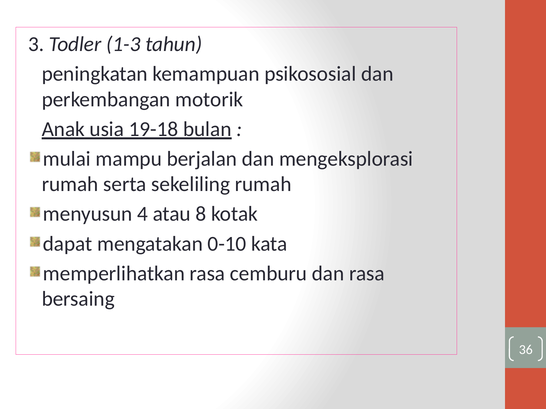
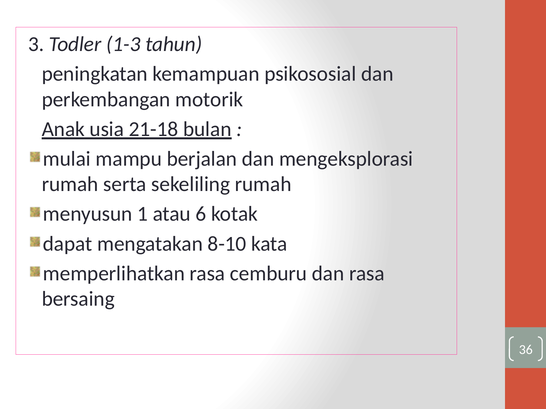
19-18: 19-18 -> 21-18
4: 4 -> 1
8: 8 -> 6
0-10: 0-10 -> 8-10
